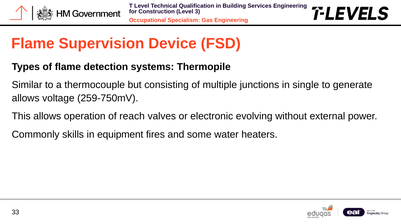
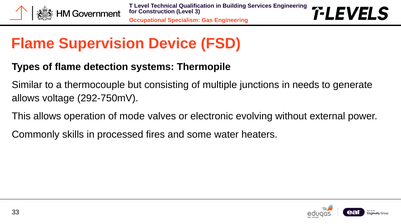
single: single -> needs
259-750mV: 259-750mV -> 292-750mV
reach: reach -> mode
equipment: equipment -> processed
